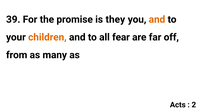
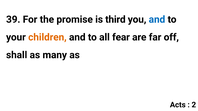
they: they -> third
and at (157, 19) colour: orange -> blue
from: from -> shall
